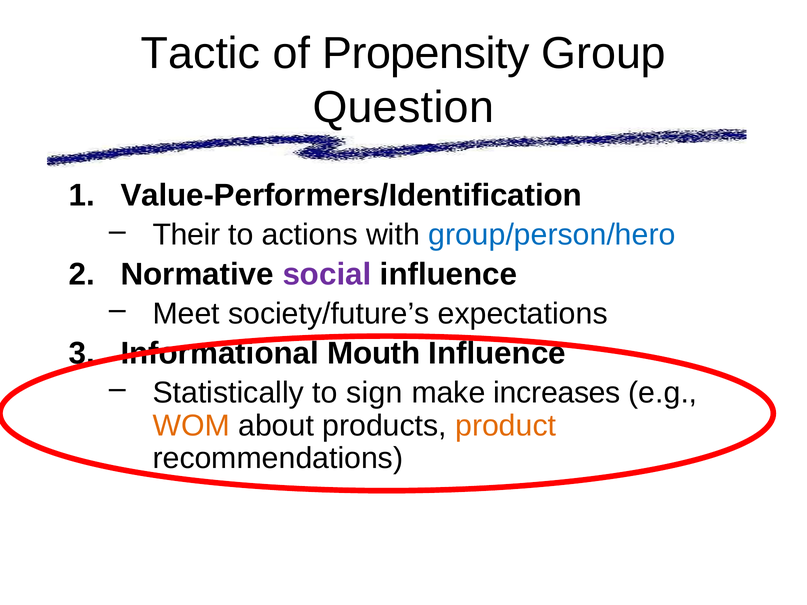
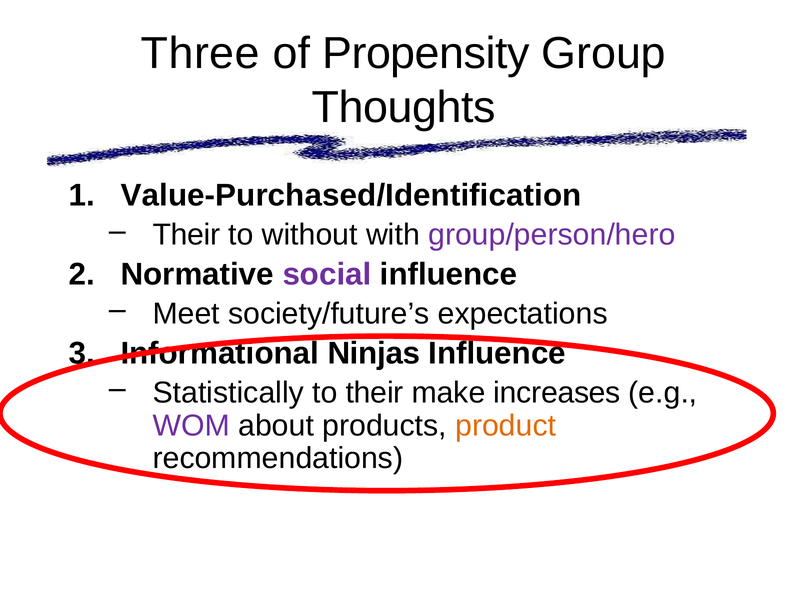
Tactic: Tactic -> Three
Question: Question -> Thoughts
Value-Performers/Identification: Value-Performers/Identification -> Value-Purchased/Identification
actions: actions -> without
group/person/hero colour: blue -> purple
Mouth: Mouth -> Ninjas
to sign: sign -> their
WOM colour: orange -> purple
